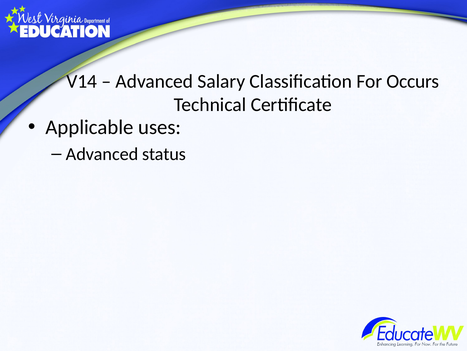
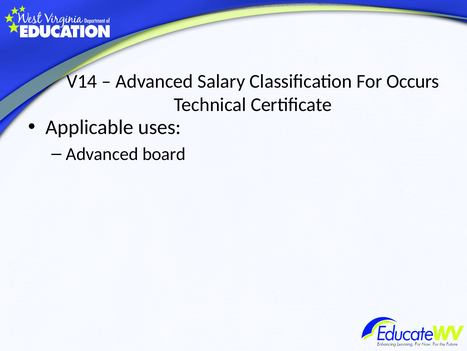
status: status -> board
